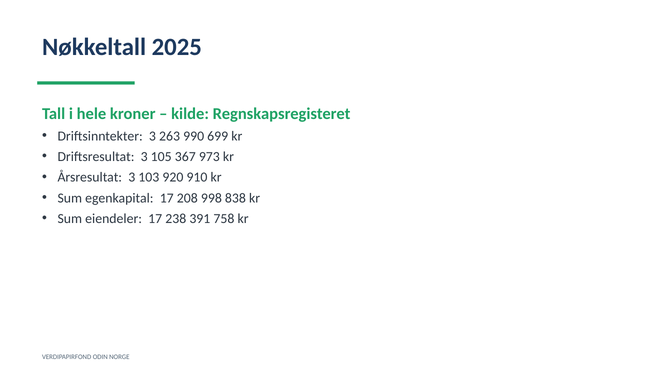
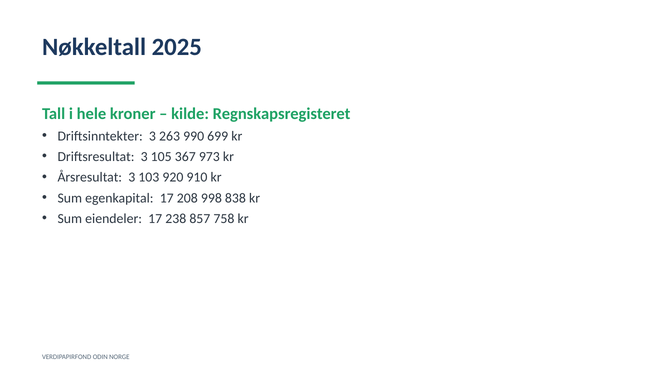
391: 391 -> 857
